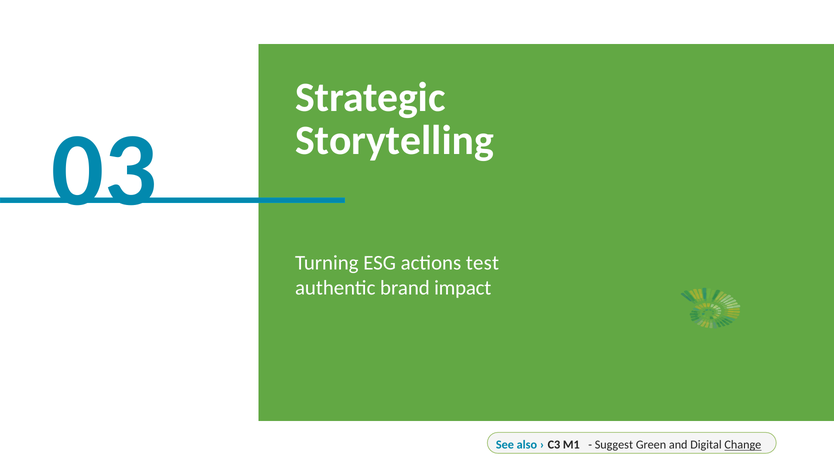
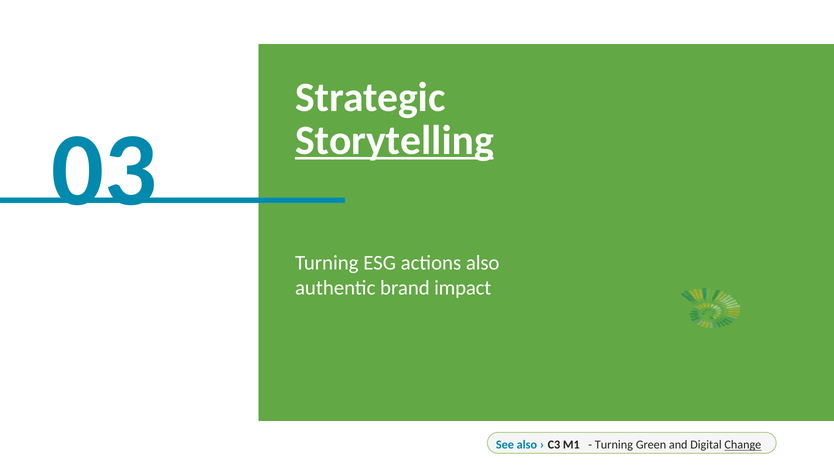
Storytelling underline: none -> present
actions test: test -> also
Suggest at (614, 445): Suggest -> Turning
